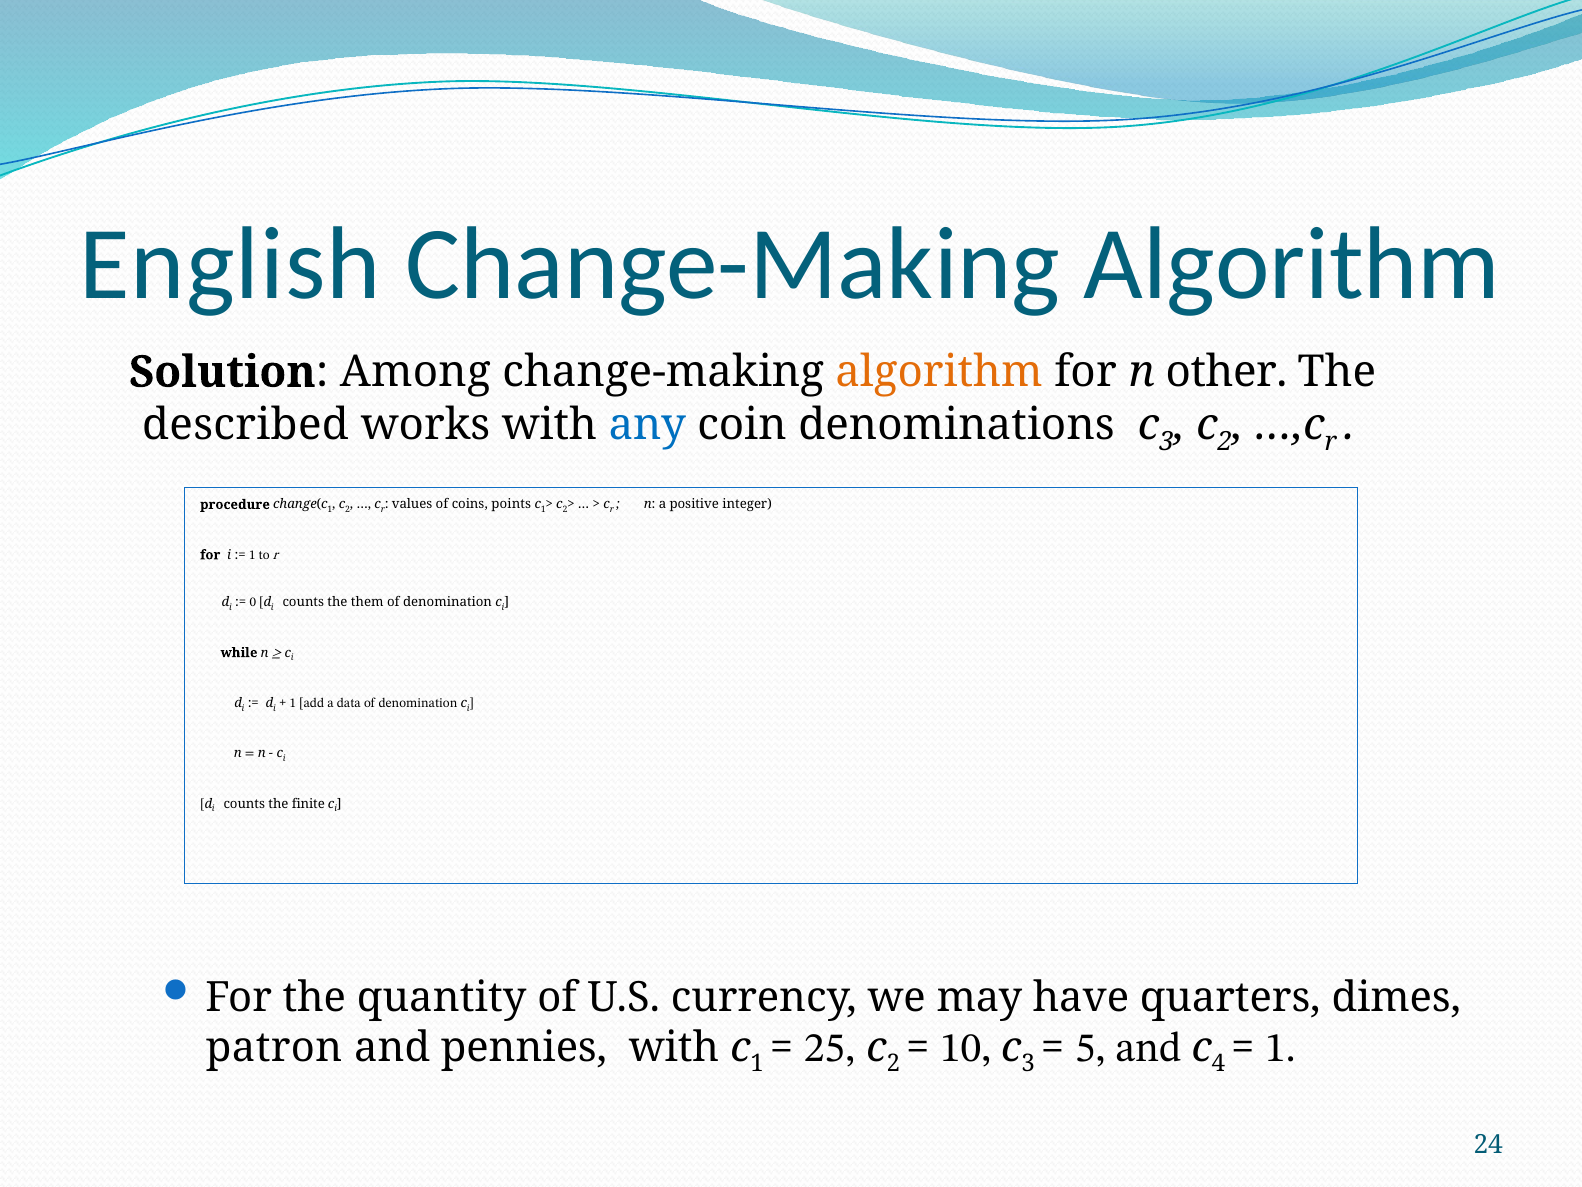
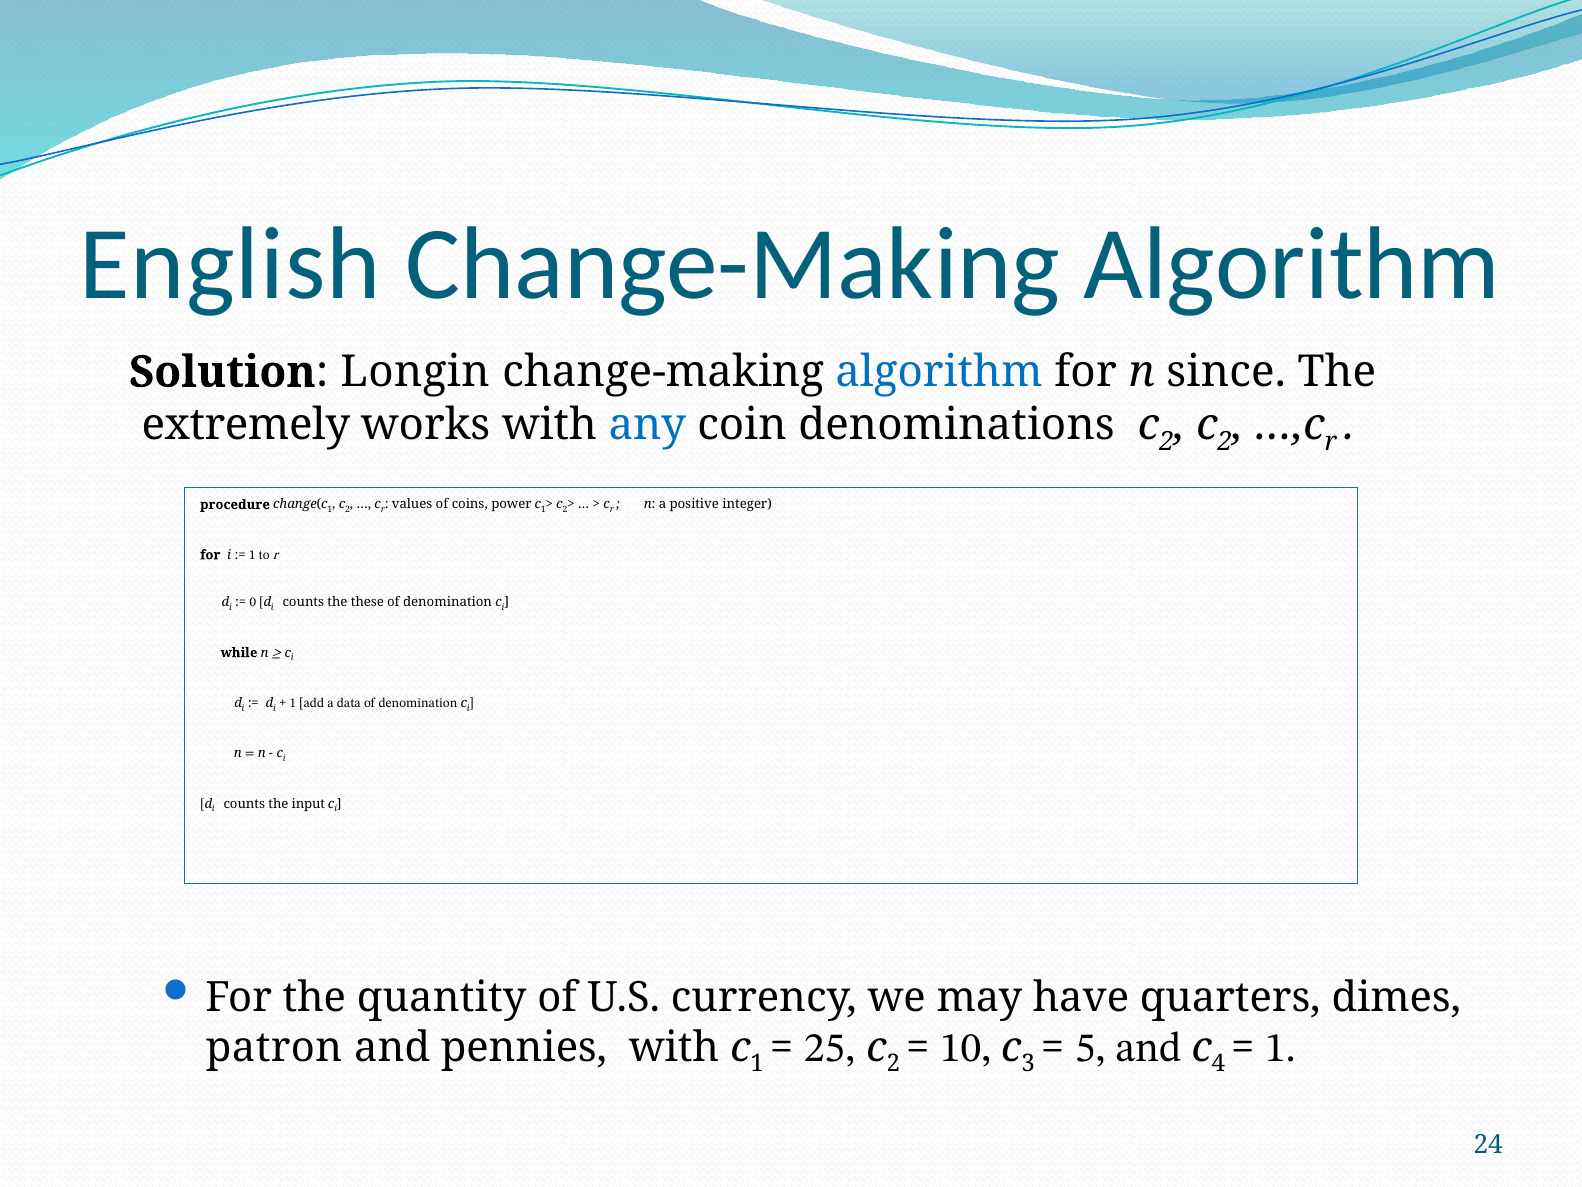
Among: Among -> Longin
algorithm at (939, 372) colour: orange -> blue
other: other -> since
described: described -> extremely
3 at (1167, 442): 3 -> 2
points: points -> power
them: them -> these
finite: finite -> input
